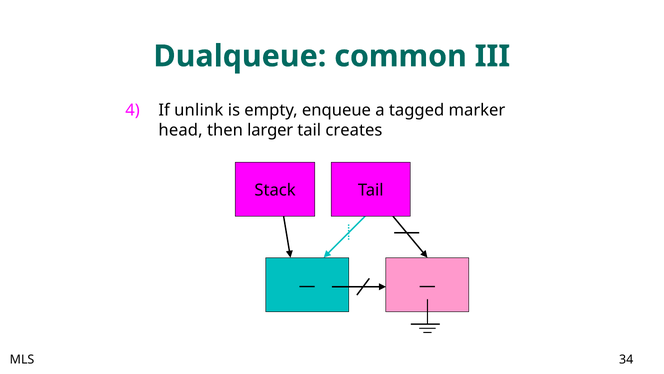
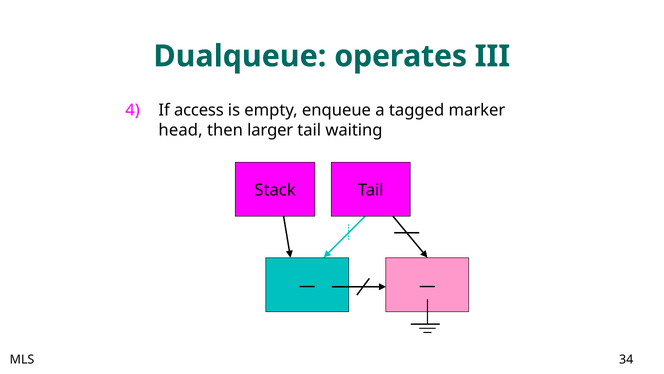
common: common -> operates
unlink: unlink -> access
creates: creates -> waiting
